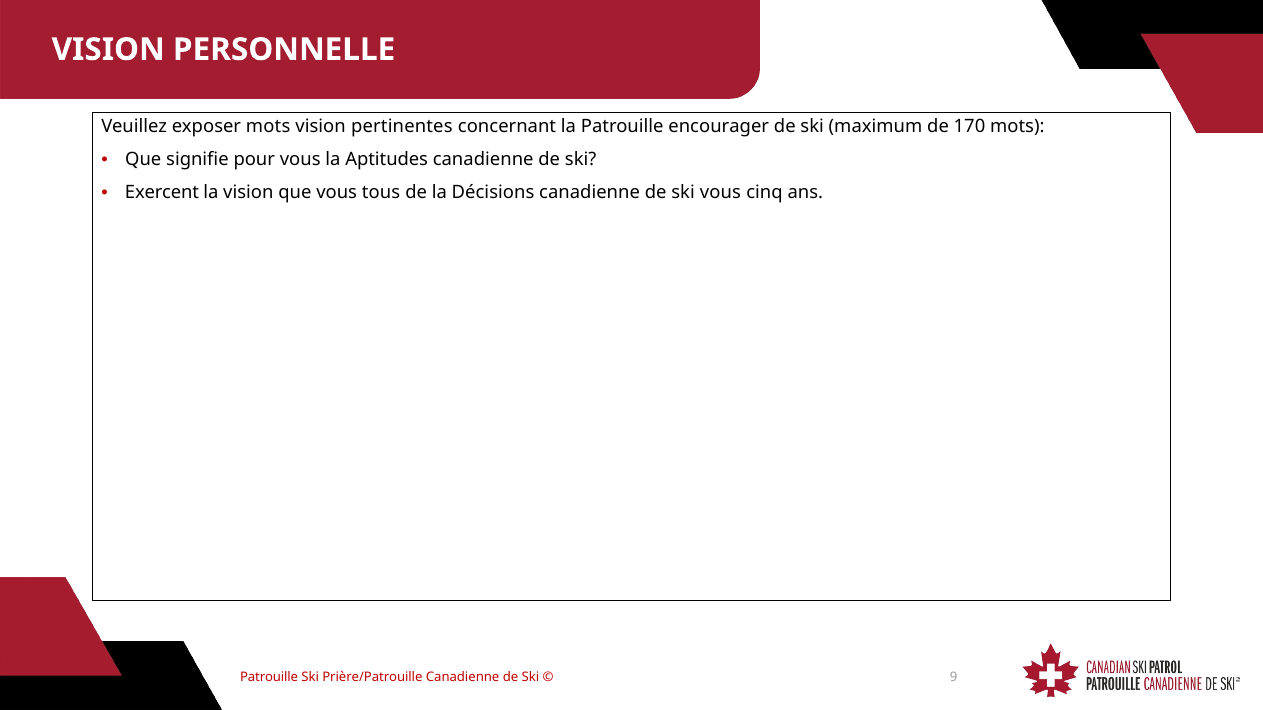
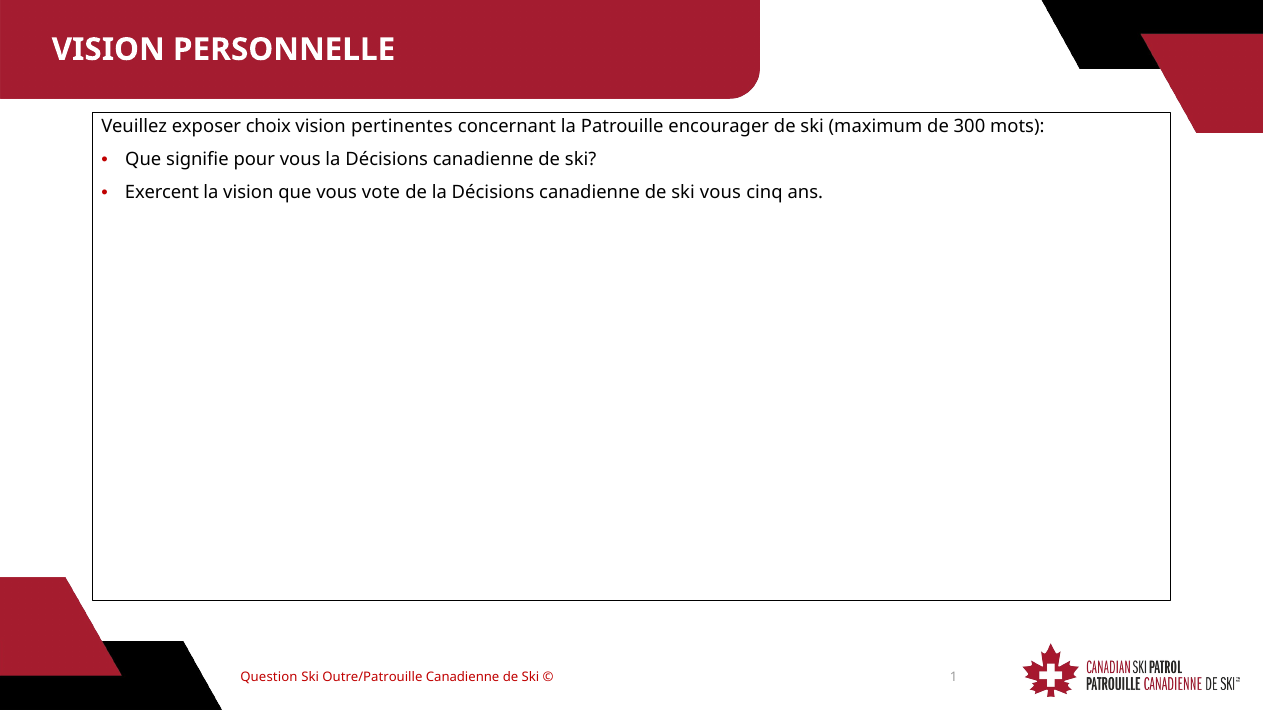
exposer mots: mots -> choix
170: 170 -> 300
vous la Aptitudes: Aptitudes -> Décisions
tous: tous -> vote
Patrouille at (269, 677): Patrouille -> Question
Prière/Patrouille: Prière/Patrouille -> Outre/Patrouille
9: 9 -> 1
